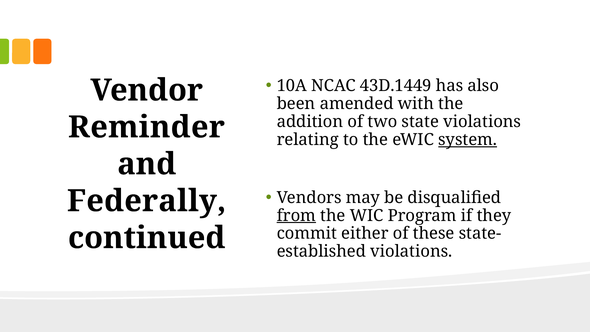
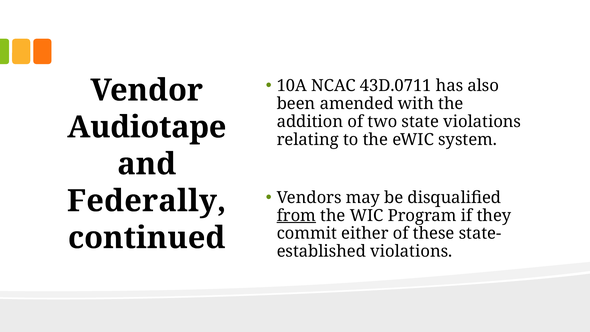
43D.1449: 43D.1449 -> 43D.0711
Reminder: Reminder -> Audiotape
system underline: present -> none
